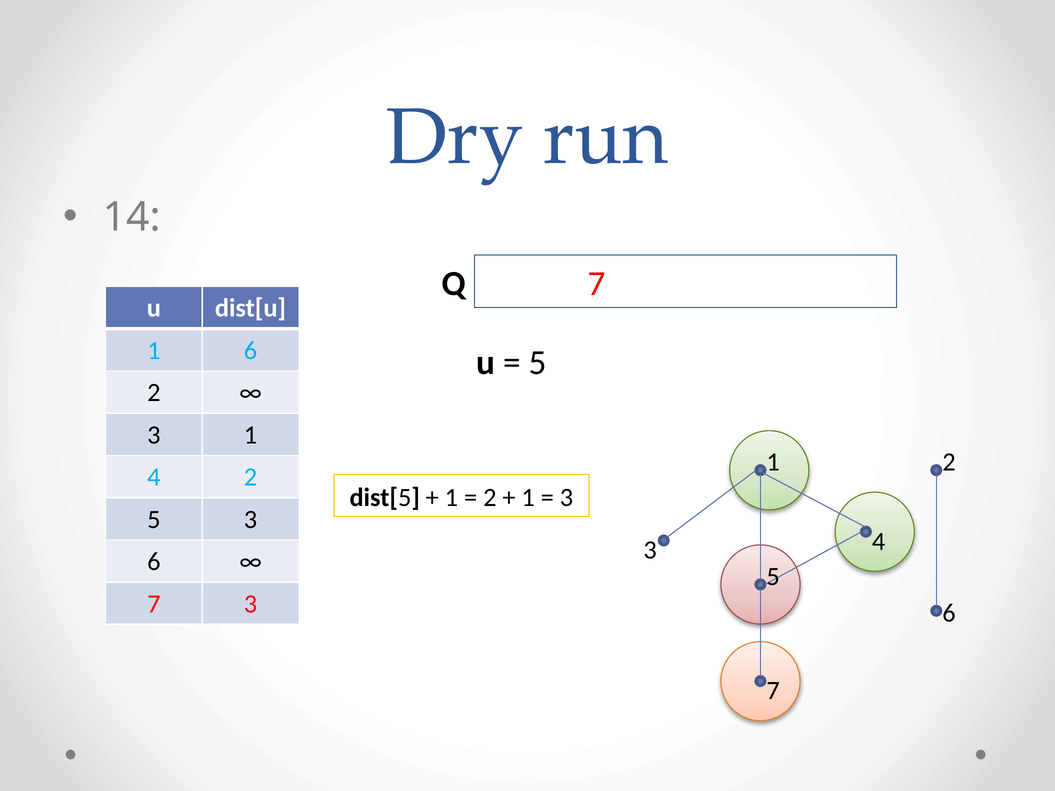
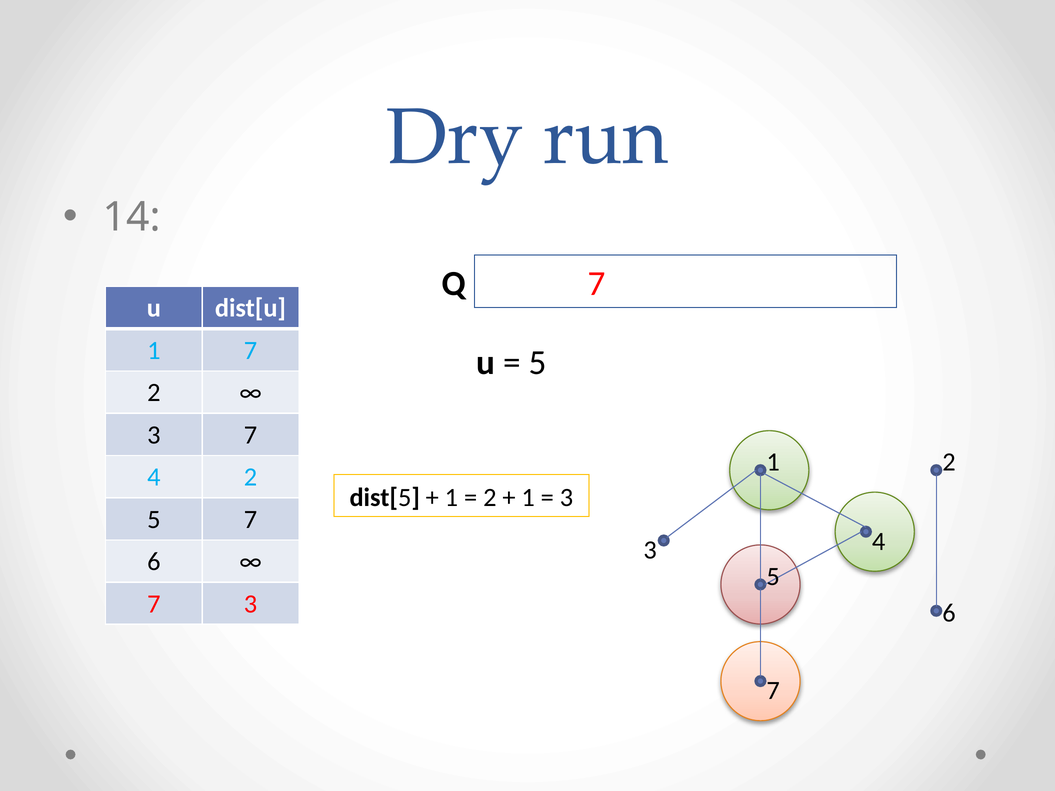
1 6: 6 -> 7
1 at (251, 435): 1 -> 7
3 at (251, 520): 3 -> 7
